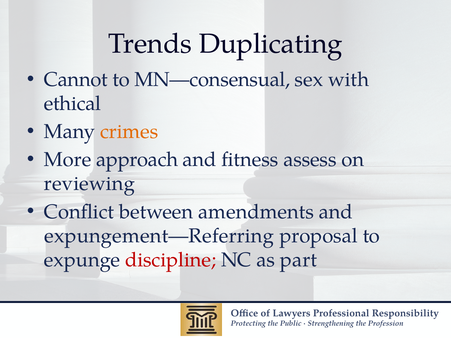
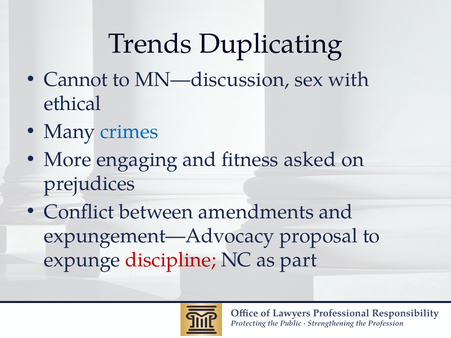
MN—consensual: MN—consensual -> MN—discussion
crimes colour: orange -> blue
approach: approach -> engaging
assess: assess -> asked
reviewing: reviewing -> prejudices
expungement—Referring: expungement—Referring -> expungement—Advocacy
